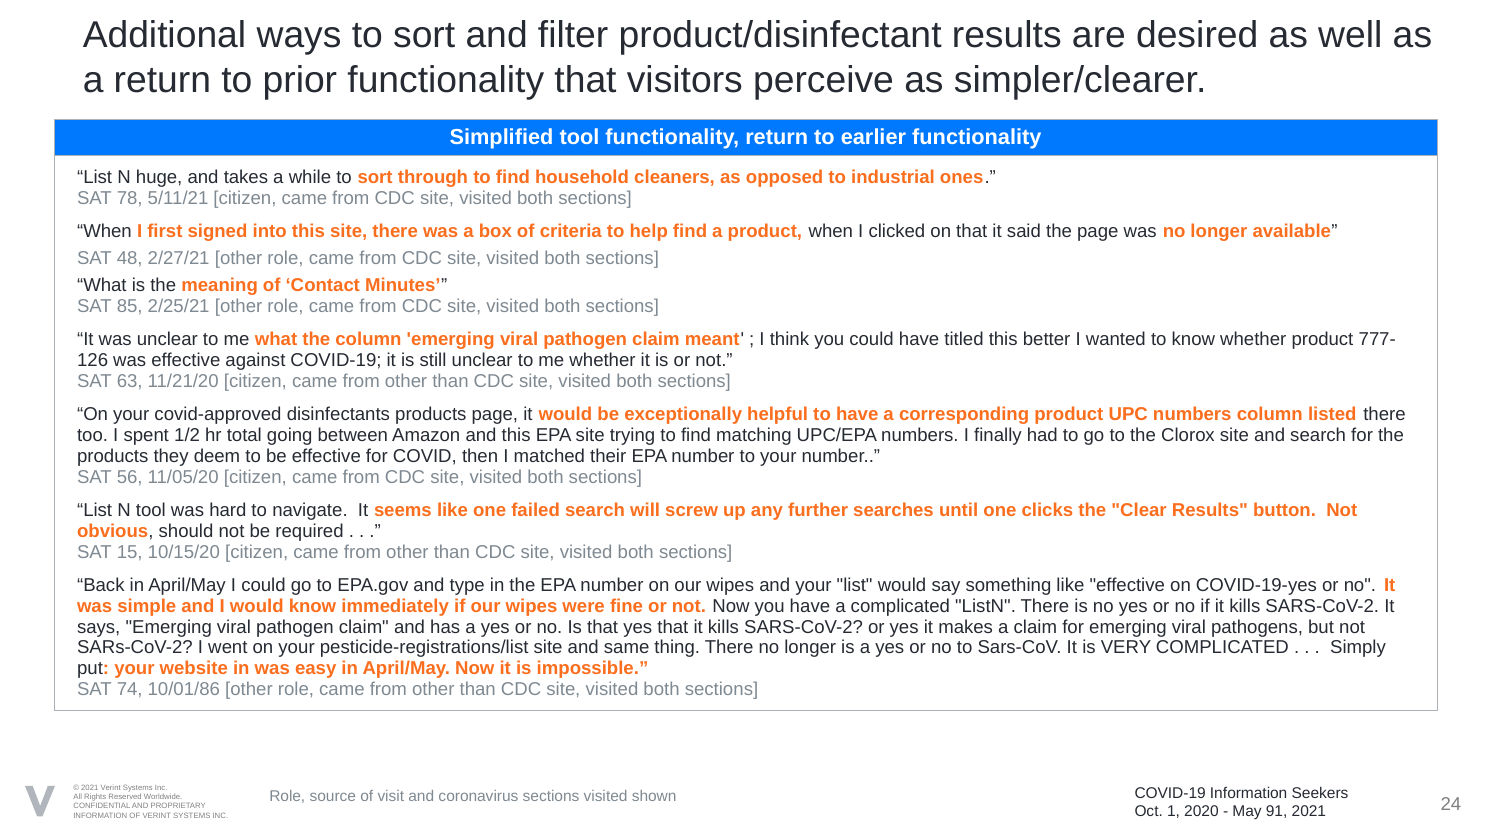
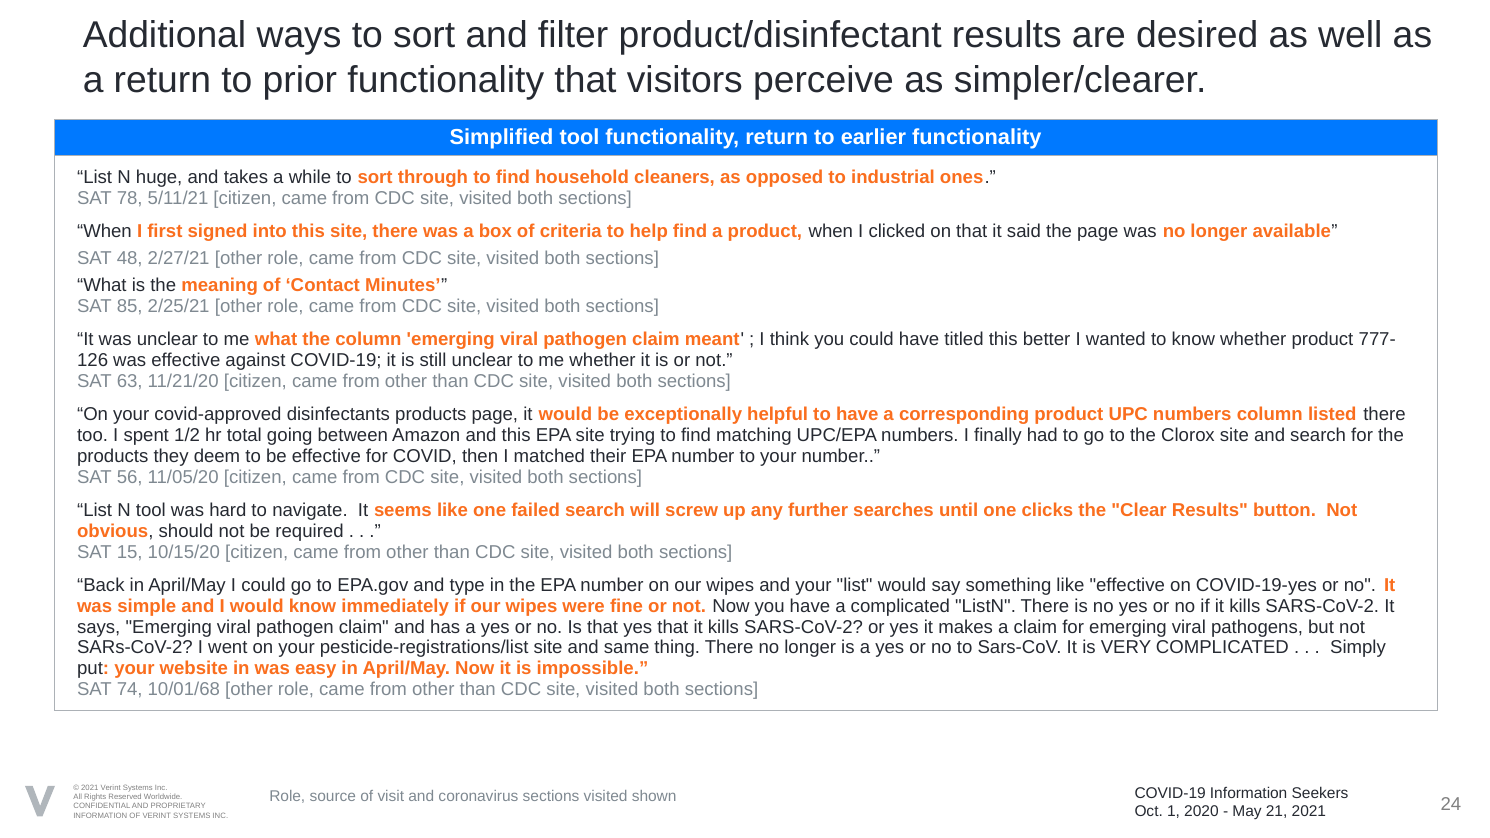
10/01/86: 10/01/86 -> 10/01/68
91: 91 -> 21
